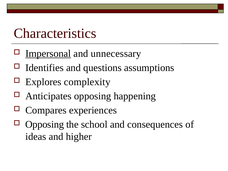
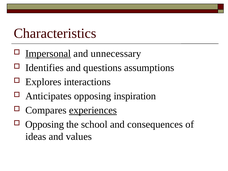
complexity: complexity -> interactions
happening: happening -> inspiration
experiences underline: none -> present
higher: higher -> values
